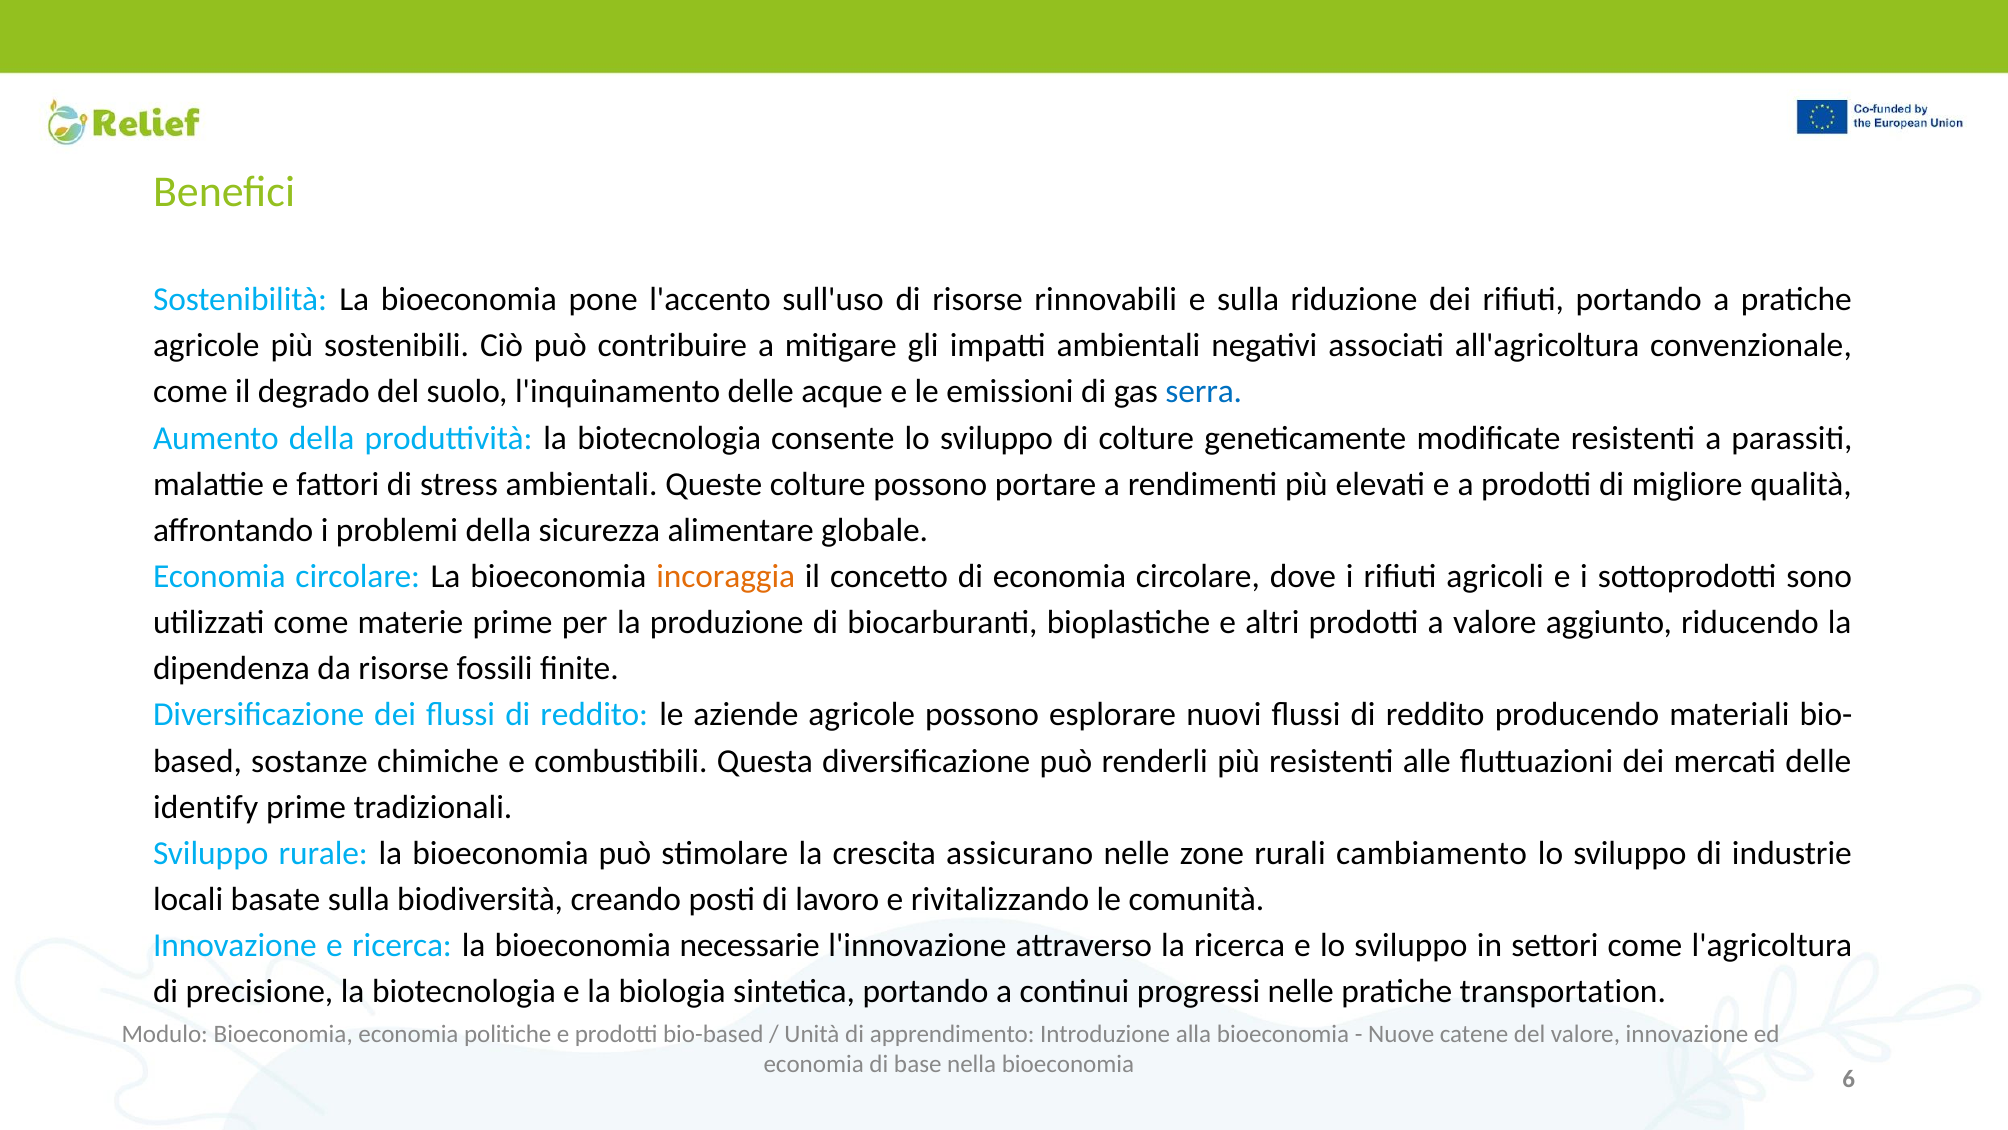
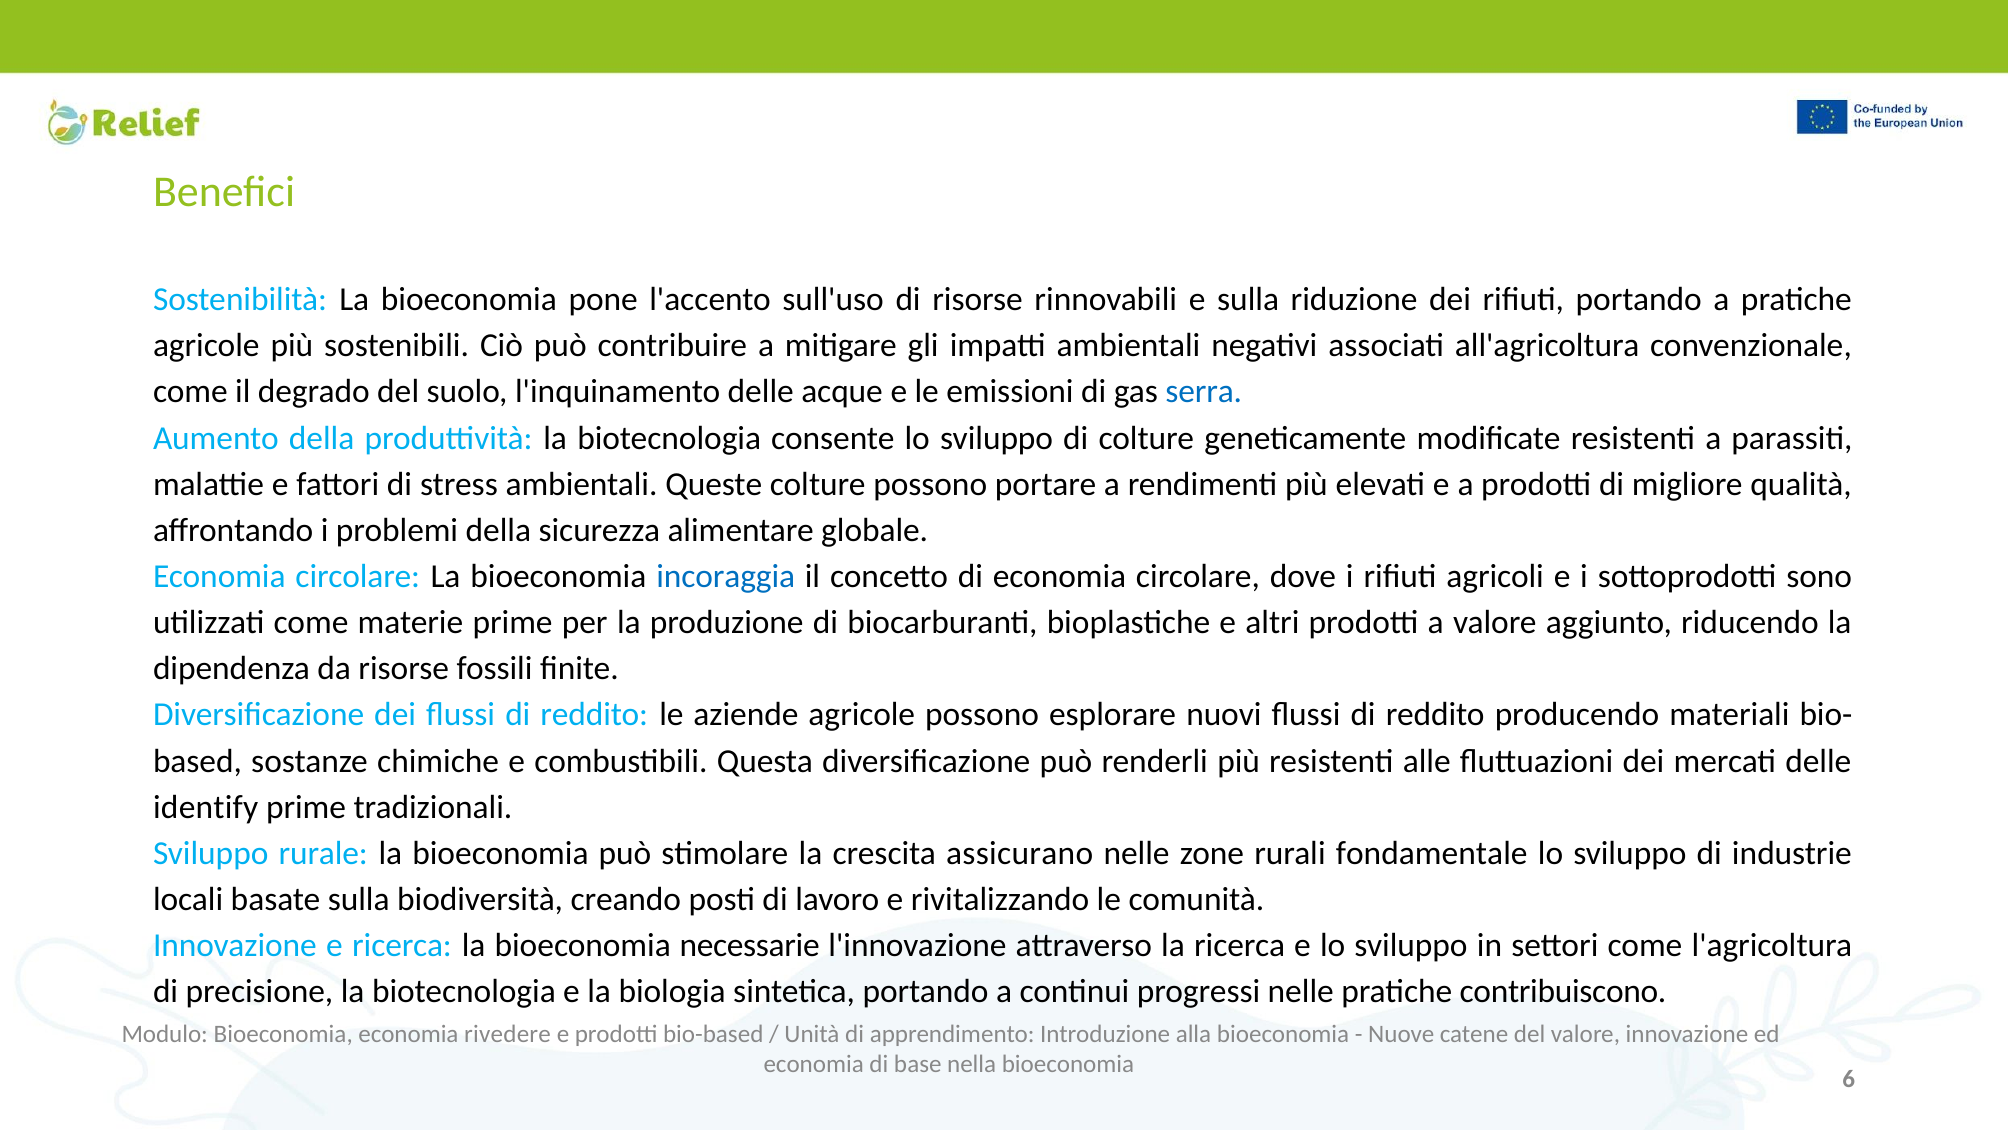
incoraggia colour: orange -> blue
cambiamento: cambiamento -> fondamentale
transportation: transportation -> contribuiscono
politiche: politiche -> rivedere
